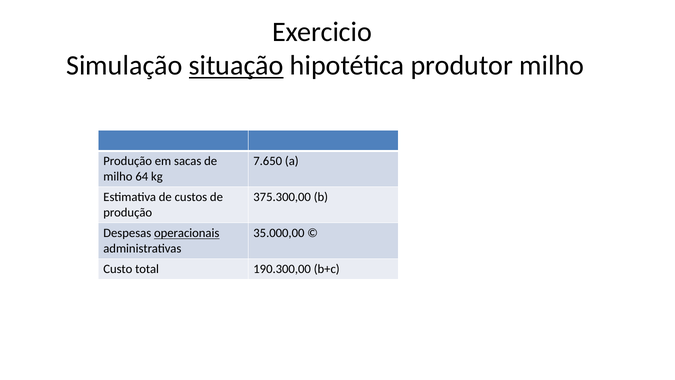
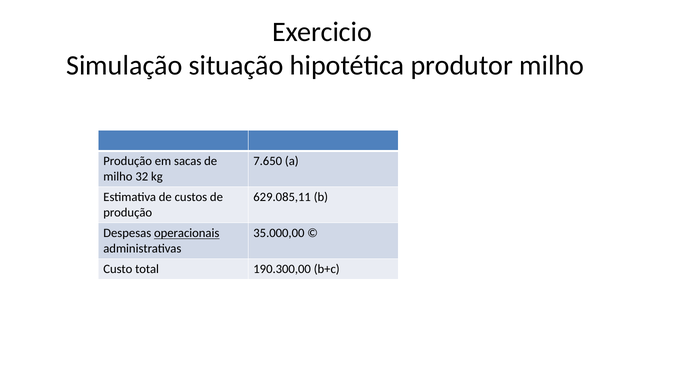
situação underline: present -> none
64: 64 -> 32
375.300,00: 375.300,00 -> 629.085,11
